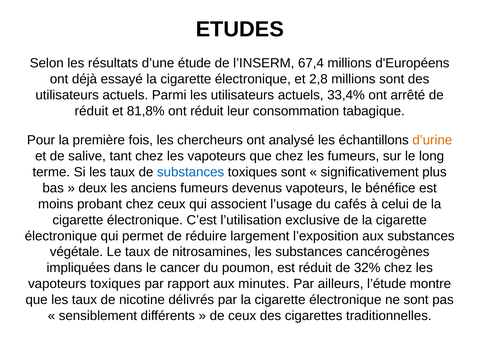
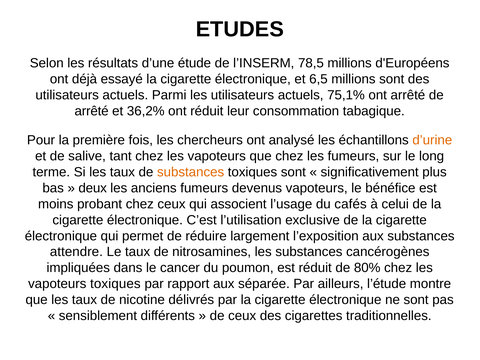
67,4: 67,4 -> 78,5
2,8: 2,8 -> 6,5
33,4%: 33,4% -> 75,1%
réduit at (91, 111): réduit -> arrêté
81,8%: 81,8% -> 36,2%
substances at (191, 172) colour: blue -> orange
végétale: végétale -> attendre
32%: 32% -> 80%
minutes: minutes -> séparée
